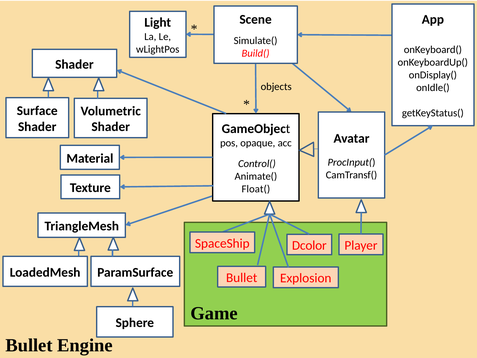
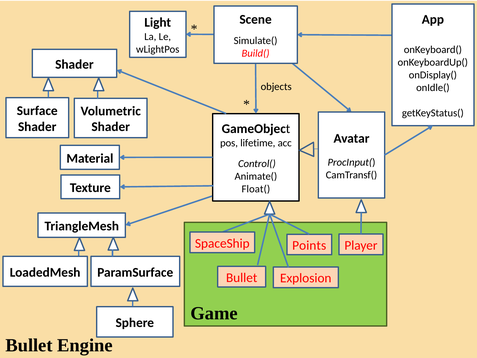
opaque: opaque -> lifetime
Dcolor: Dcolor -> Points
